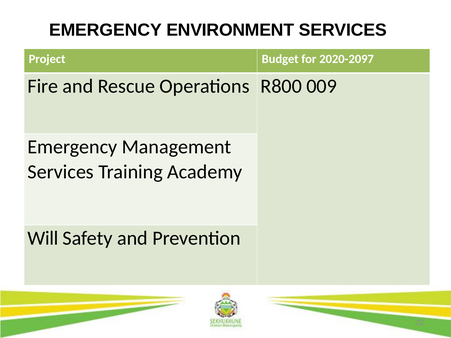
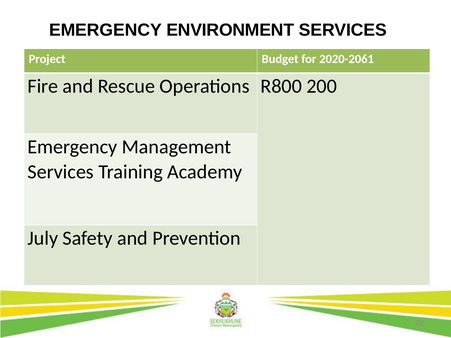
2020-2097: 2020-2097 -> 2020-2061
009: 009 -> 200
Will: Will -> July
